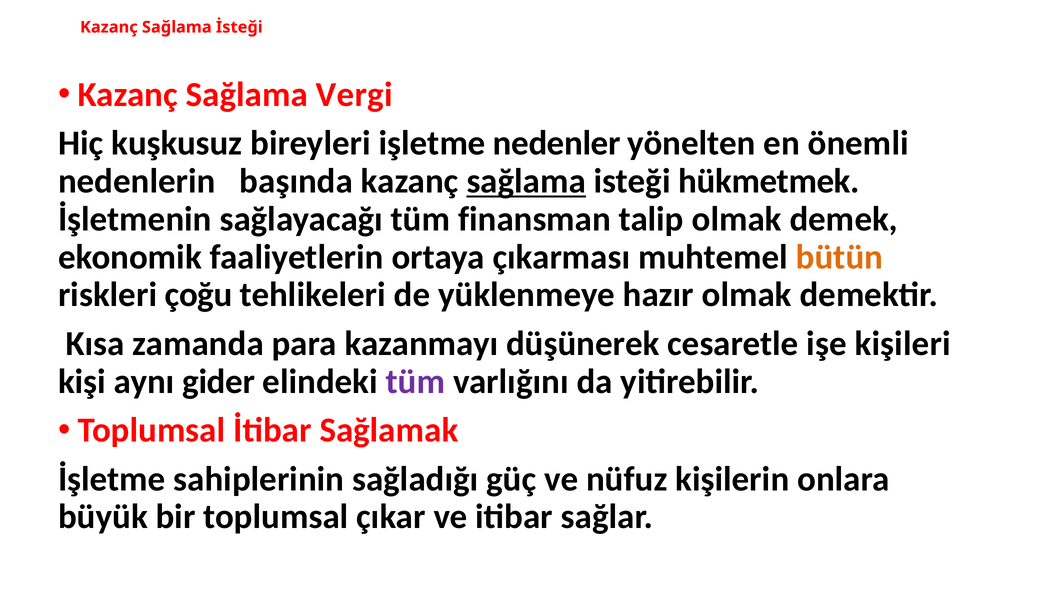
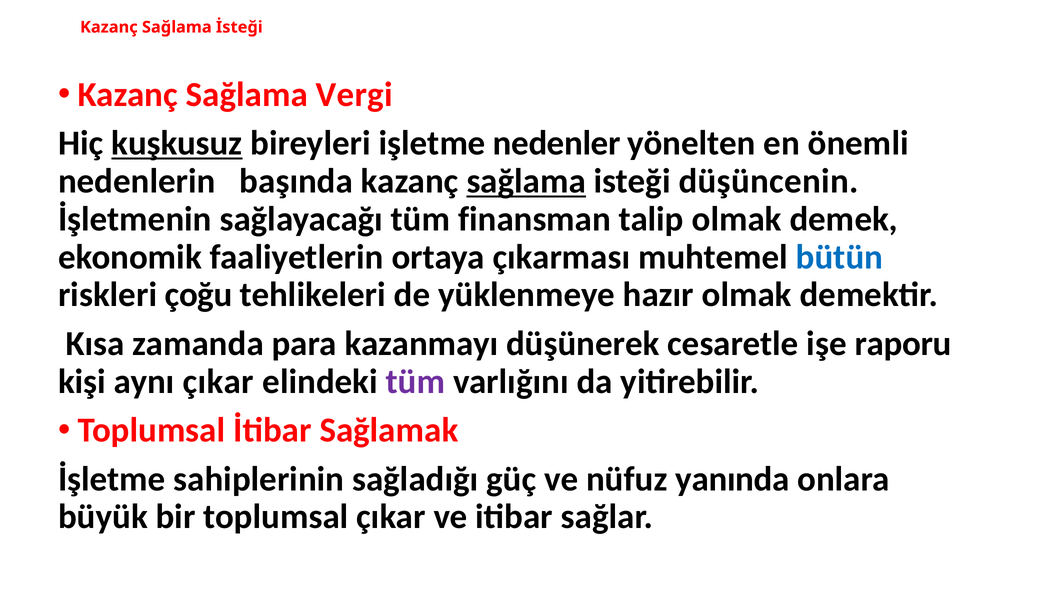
kuşkusuz underline: none -> present
hükmetmek: hükmetmek -> düşüncenin
bütün colour: orange -> blue
kişileri: kişileri -> raporu
aynı gider: gider -> çıkar
kişilerin: kişilerin -> yanında
